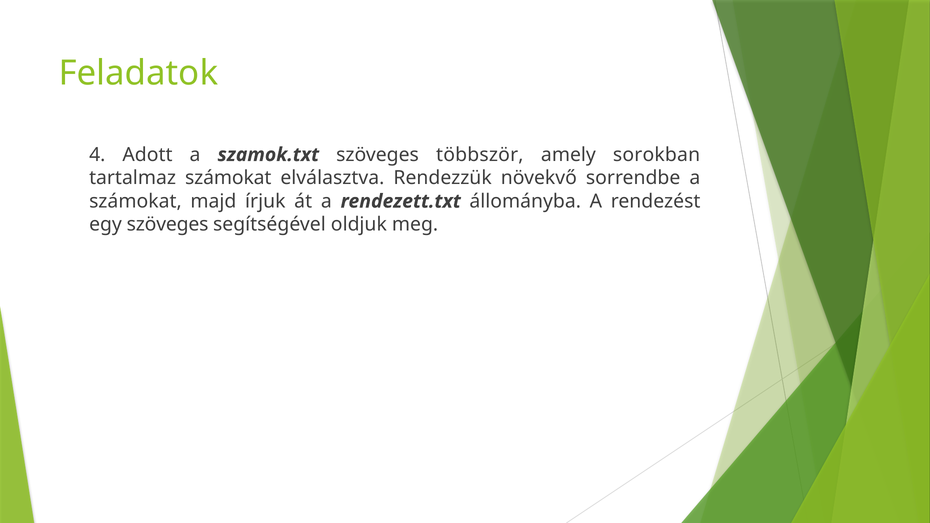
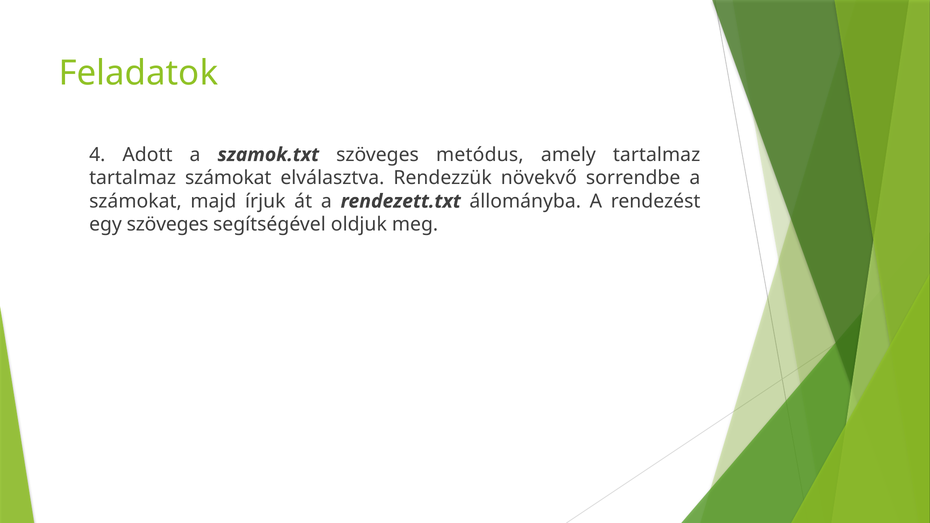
többször: többször -> metódus
amely sorokban: sorokban -> tartalmaz
